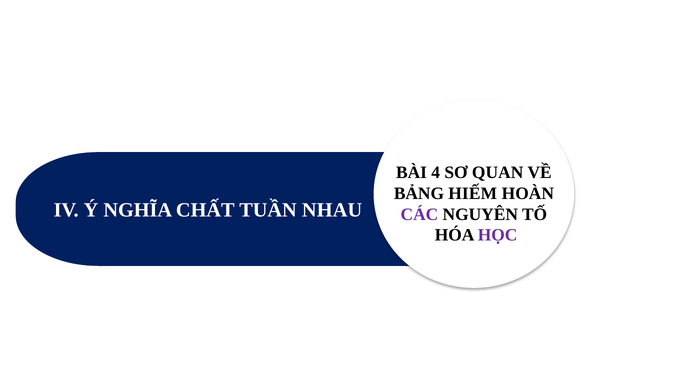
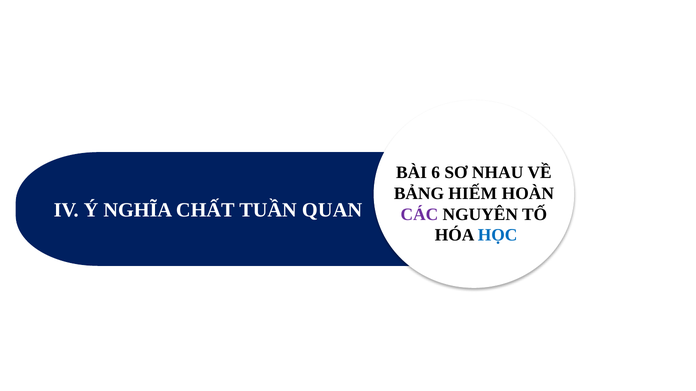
4: 4 -> 6
QUAN: QUAN -> NHAU
NHAU: NHAU -> QUAN
HỌC colour: purple -> blue
